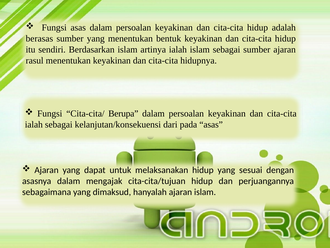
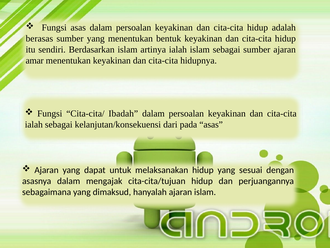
rasul: rasul -> amar
Berupa: Berupa -> Ibadah
